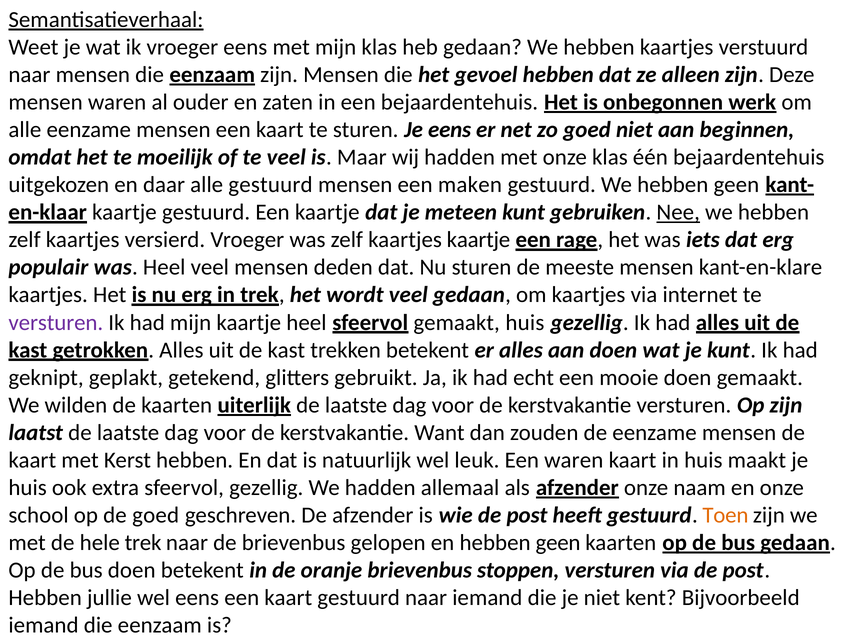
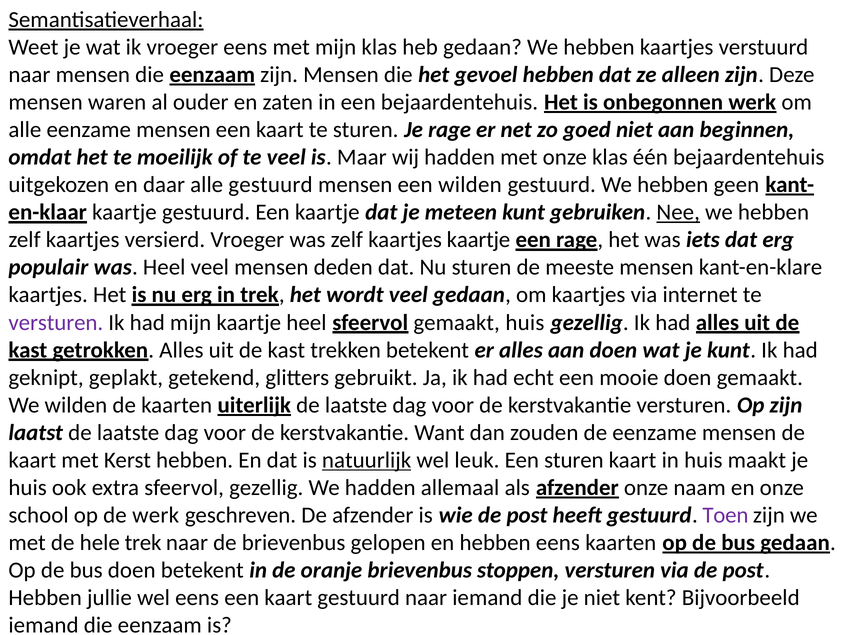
Je eens: eens -> rage
een maken: maken -> wilden
natuurlijk underline: none -> present
Een waren: waren -> sturen
de goed: goed -> werk
Toen colour: orange -> purple
en hebben geen: geen -> eens
